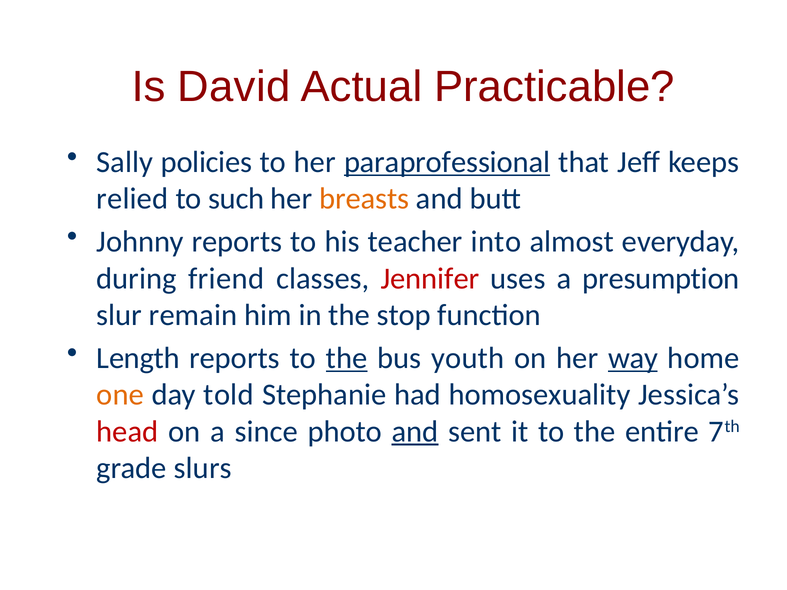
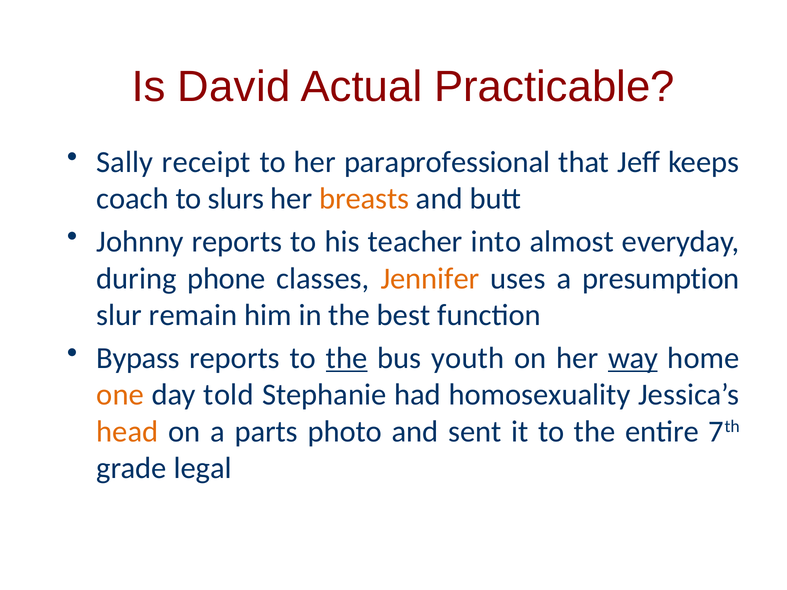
policies: policies -> receipt
paraprofessional underline: present -> none
relied: relied -> coach
such: such -> slurs
friend: friend -> phone
Jennifer colour: red -> orange
stop: stop -> best
Length: Length -> Bypass
head colour: red -> orange
since: since -> parts
and at (415, 432) underline: present -> none
slurs: slurs -> legal
